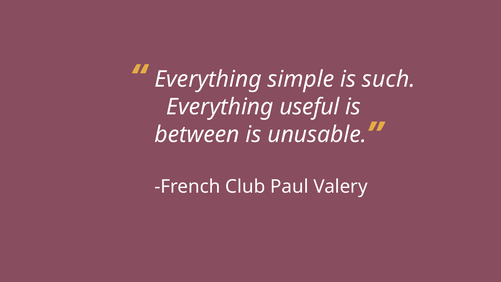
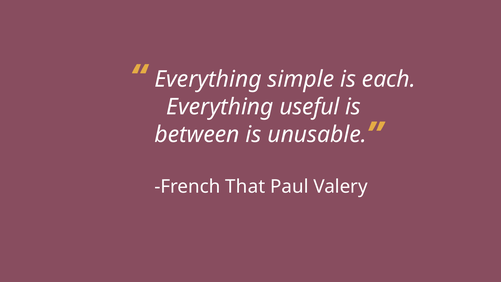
such: such -> each
Club: Club -> That
